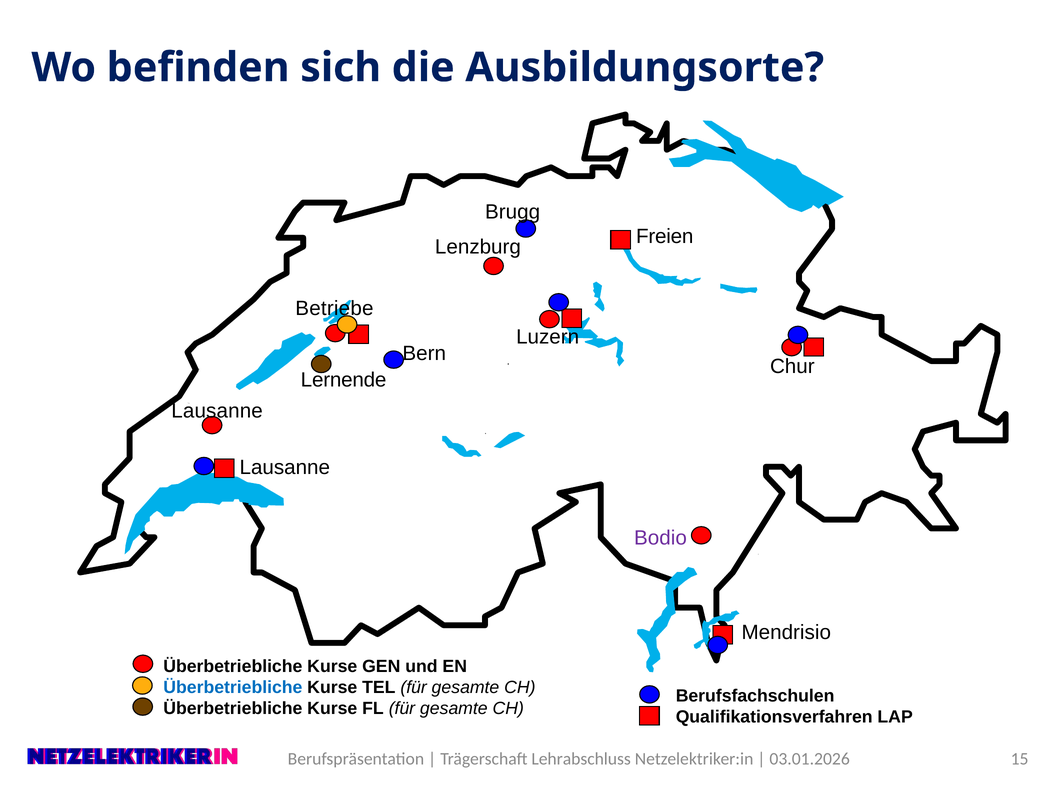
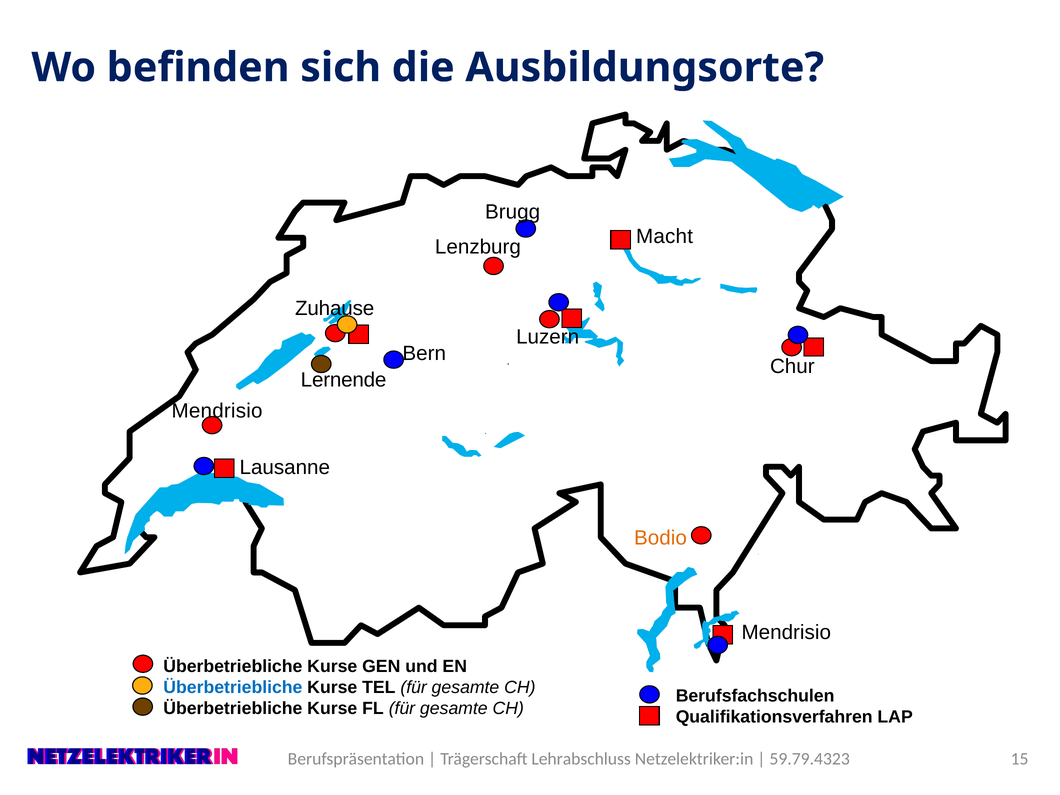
Freien: Freien -> Macht
Betriebe: Betriebe -> Zuhause
Lausanne at (217, 411): Lausanne -> Mendrisio
Bodio colour: purple -> orange
03.01.2026: 03.01.2026 -> 59.79.4323
